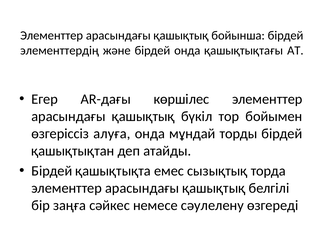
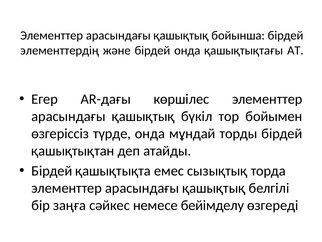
алуға: алуға -> түрде
сәулелену: сәулелену -> бейімделу
